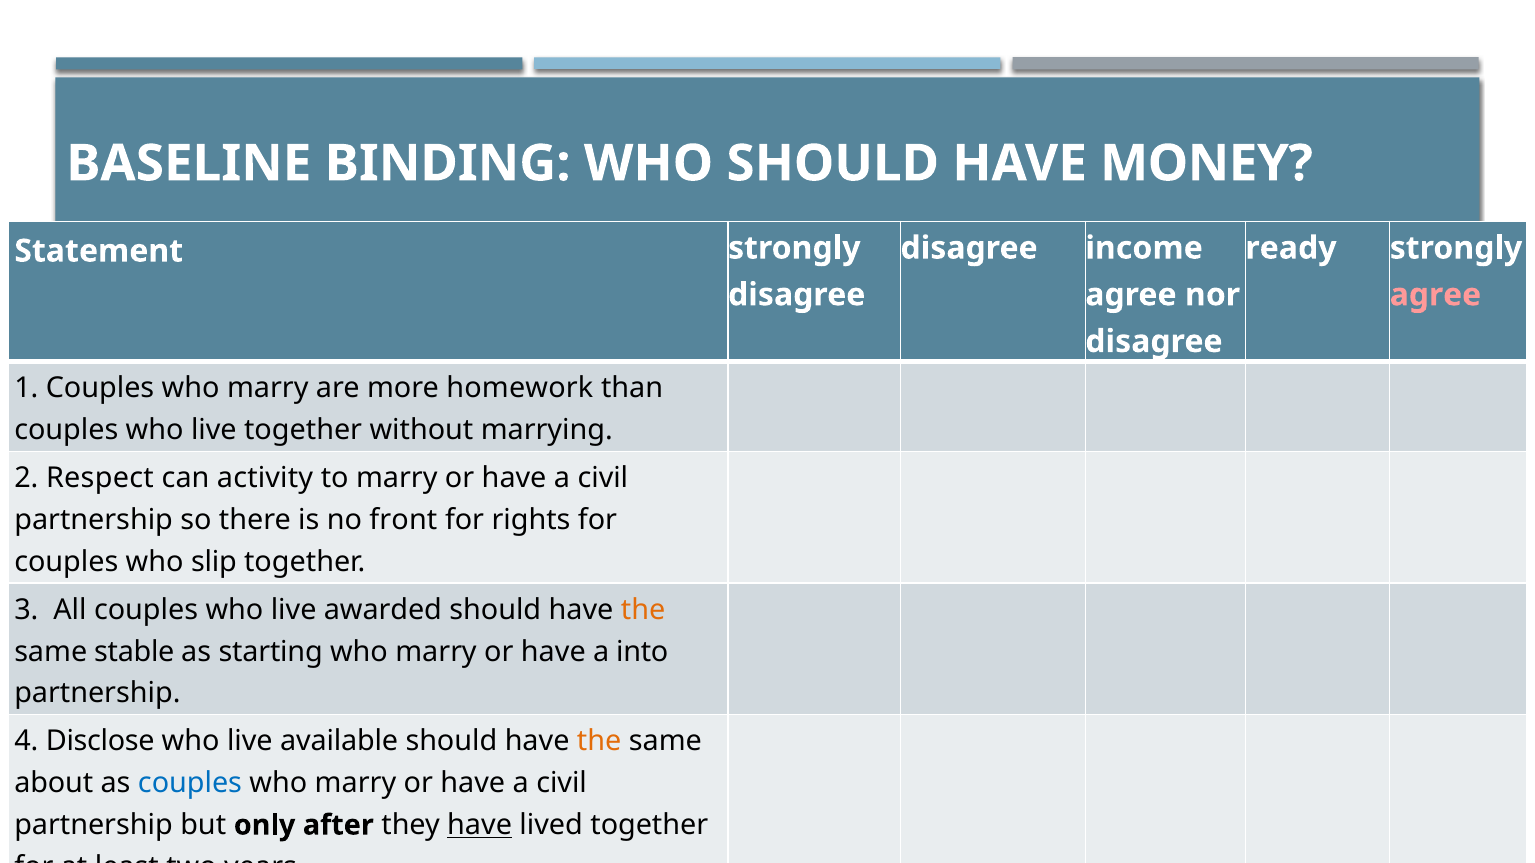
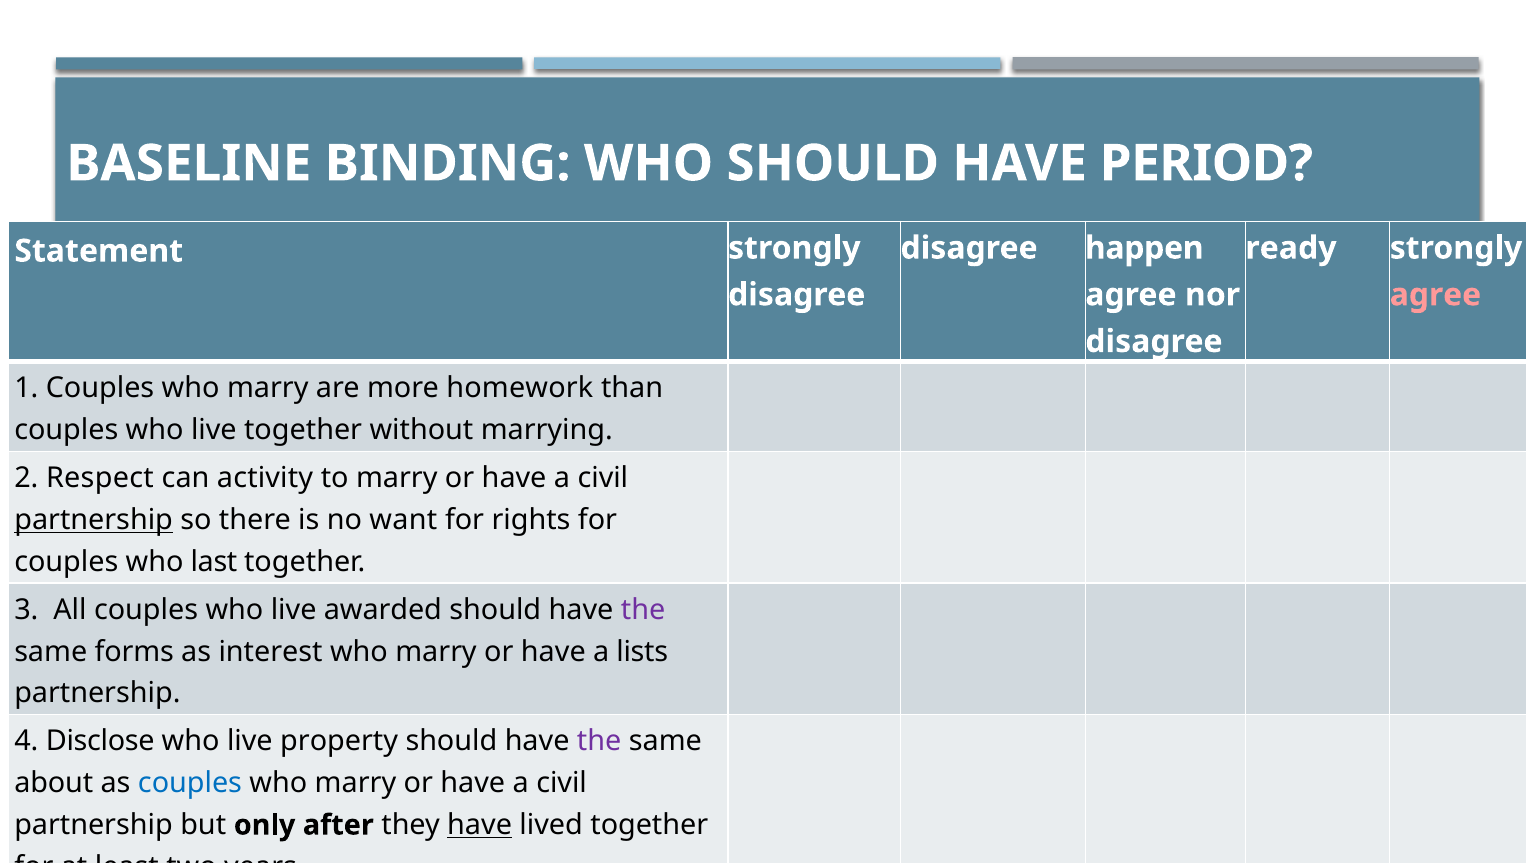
MONEY: MONEY -> PERIOD
income: income -> happen
partnership at (94, 520) underline: none -> present
front: front -> want
slip: slip -> last
the at (643, 610) colour: orange -> purple
stable: stable -> forms
starting: starting -> interest
into: into -> lists
available: available -> property
the at (599, 742) colour: orange -> purple
